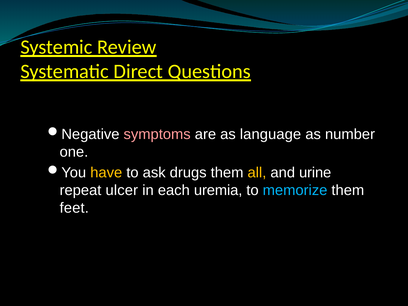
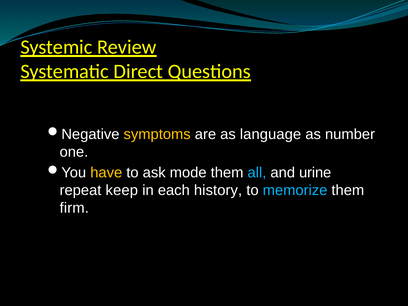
symptoms colour: pink -> yellow
drugs: drugs -> mode
all colour: yellow -> light blue
ulcer: ulcer -> keep
uremia: uremia -> history
feet: feet -> firm
